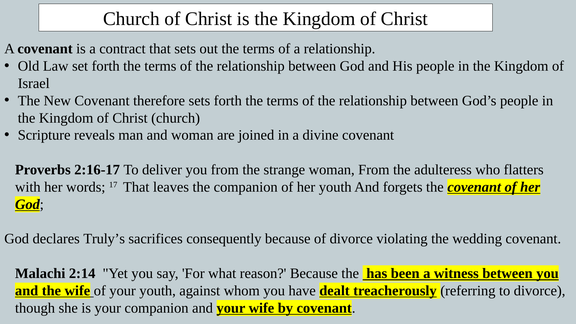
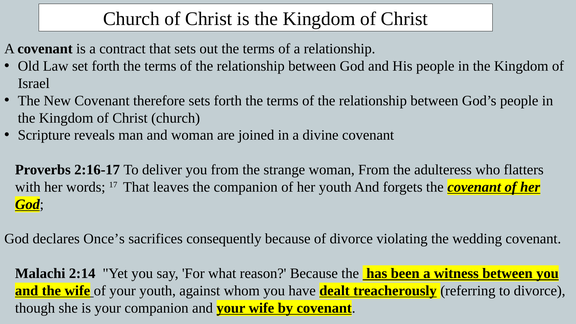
Truly’s: Truly’s -> Once’s
